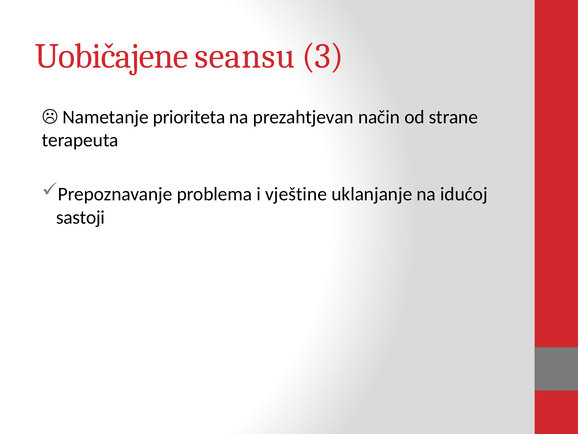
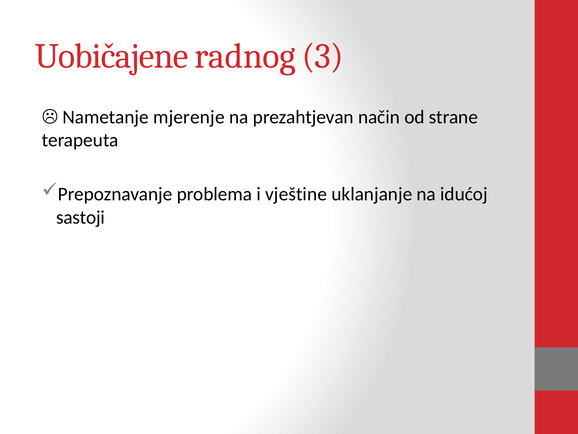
seansu: seansu -> radnog
prioriteta: prioriteta -> mjerenje
